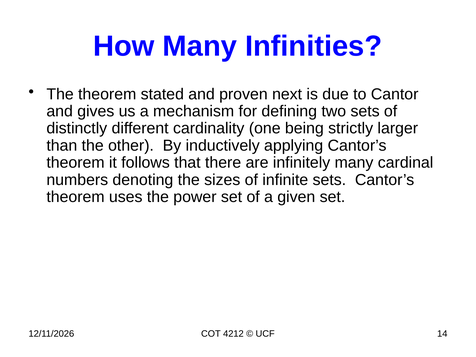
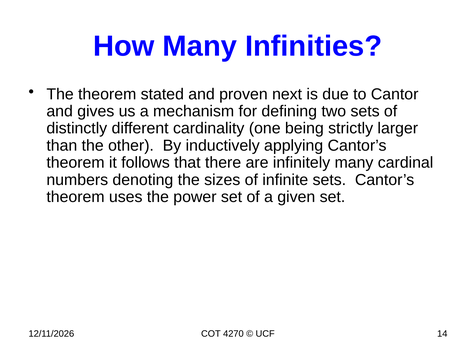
4212: 4212 -> 4270
